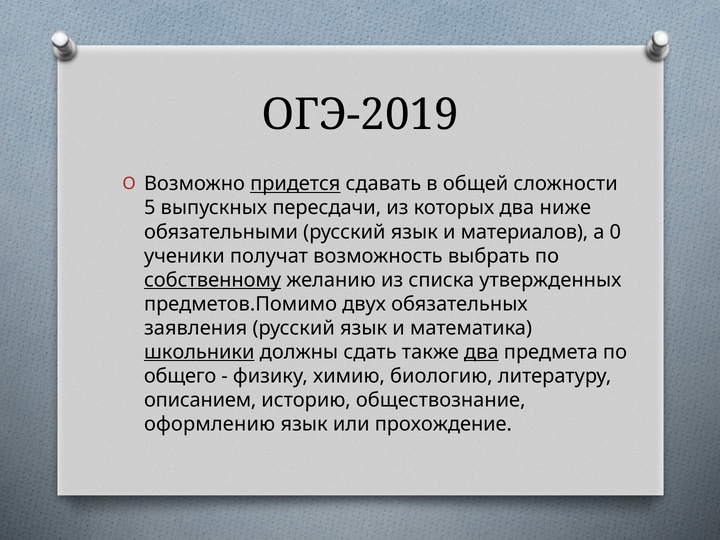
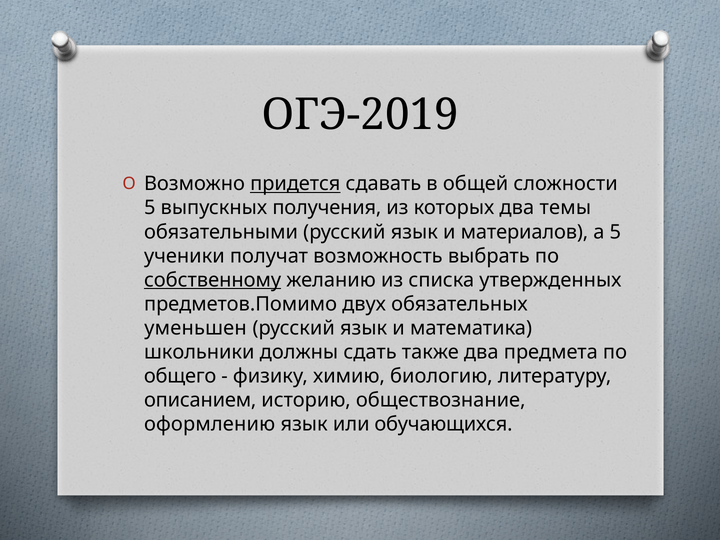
пересдачи: пересдачи -> получения
ниже: ниже -> темы
а 0: 0 -> 5
заявления: заявления -> уменьшен
школьники underline: present -> none
два at (481, 352) underline: present -> none
прохождение: прохождение -> обучающихся
